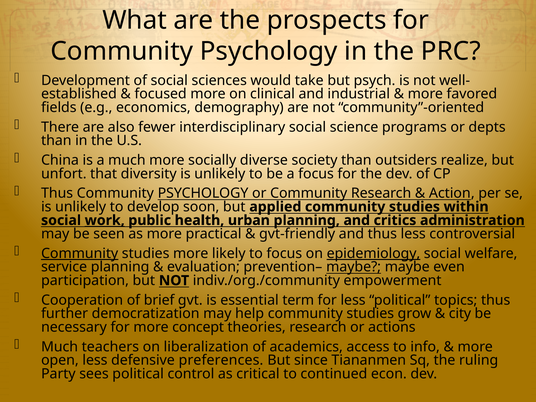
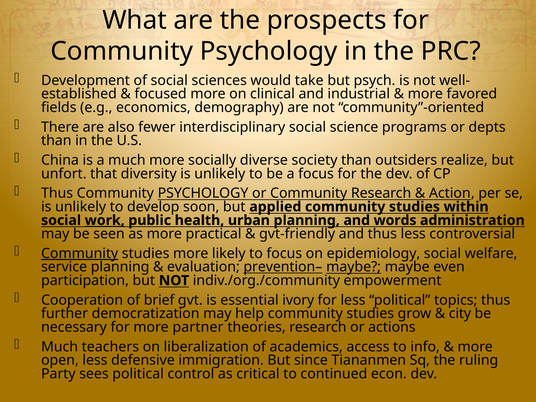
critics: critics -> words
epidemiology underline: present -> none
prevention– underline: none -> present
term: term -> ivory
concept: concept -> partner
preferences: preferences -> immigration
